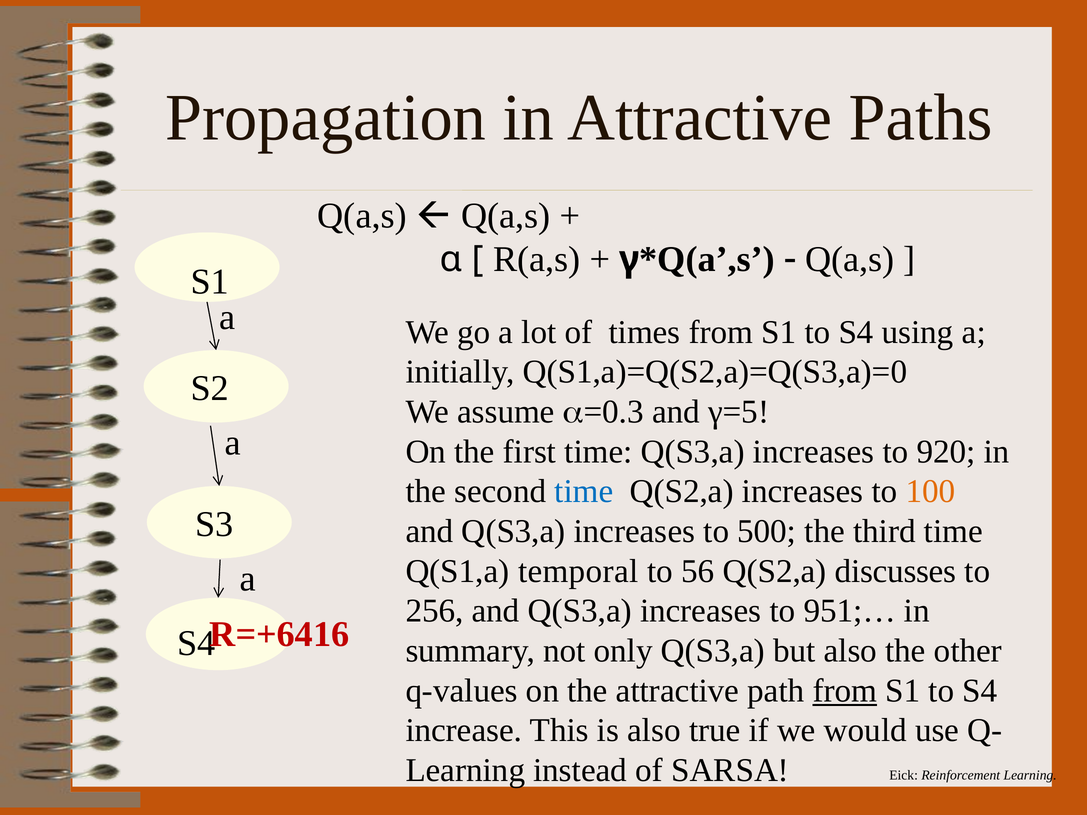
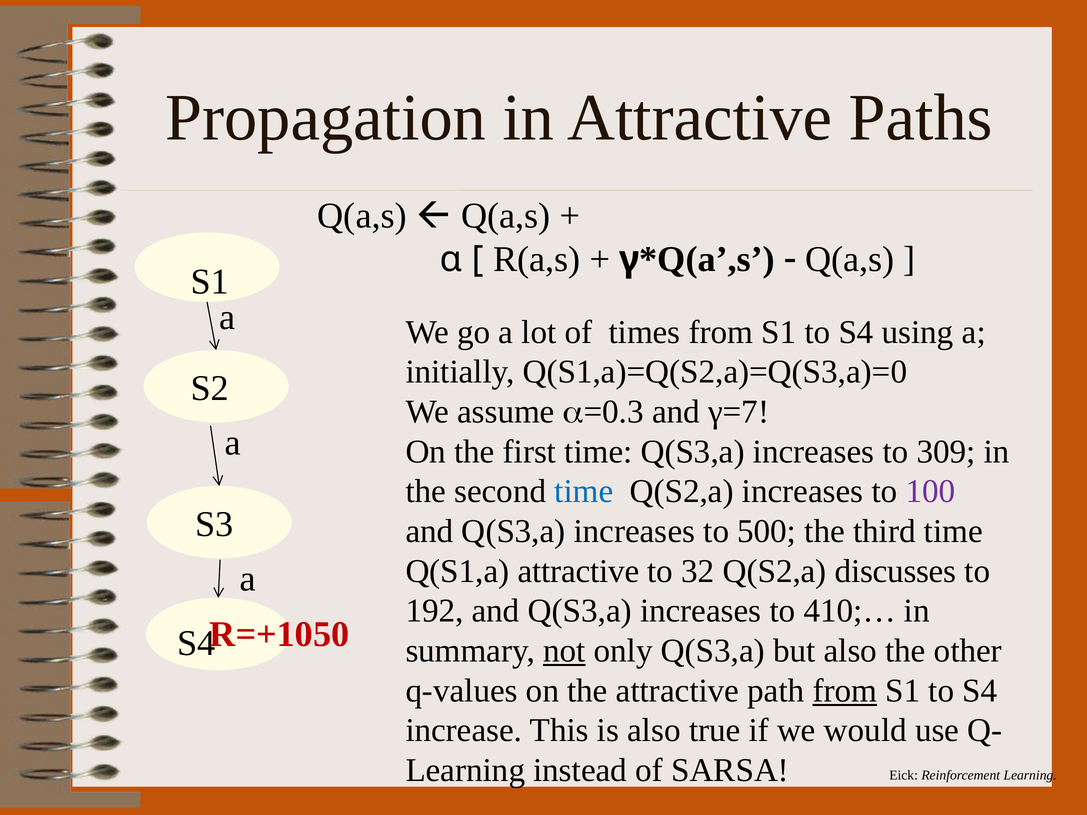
γ=5: γ=5 -> γ=7
920: 920 -> 309
100 colour: orange -> purple
Q(S1,a temporal: temporal -> attractive
56: 56 -> 32
256: 256 -> 192
951;…: 951;… -> 410;…
R=+6416: R=+6416 -> R=+1050
not underline: none -> present
